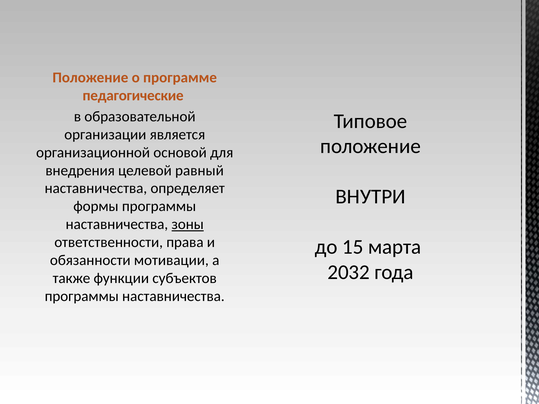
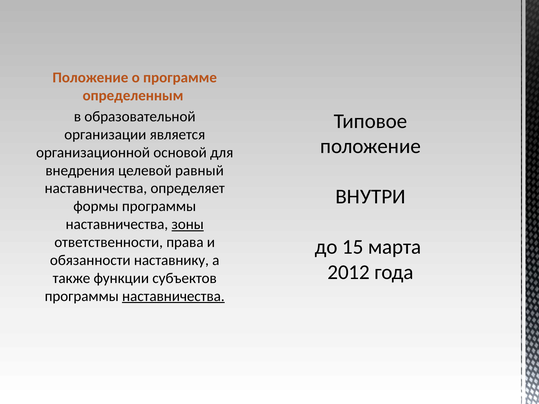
педагогические: педагогические -> определенным
мотивации: мотивации -> наставнику
2032: 2032 -> 2012
наставничества at (173, 296) underline: none -> present
